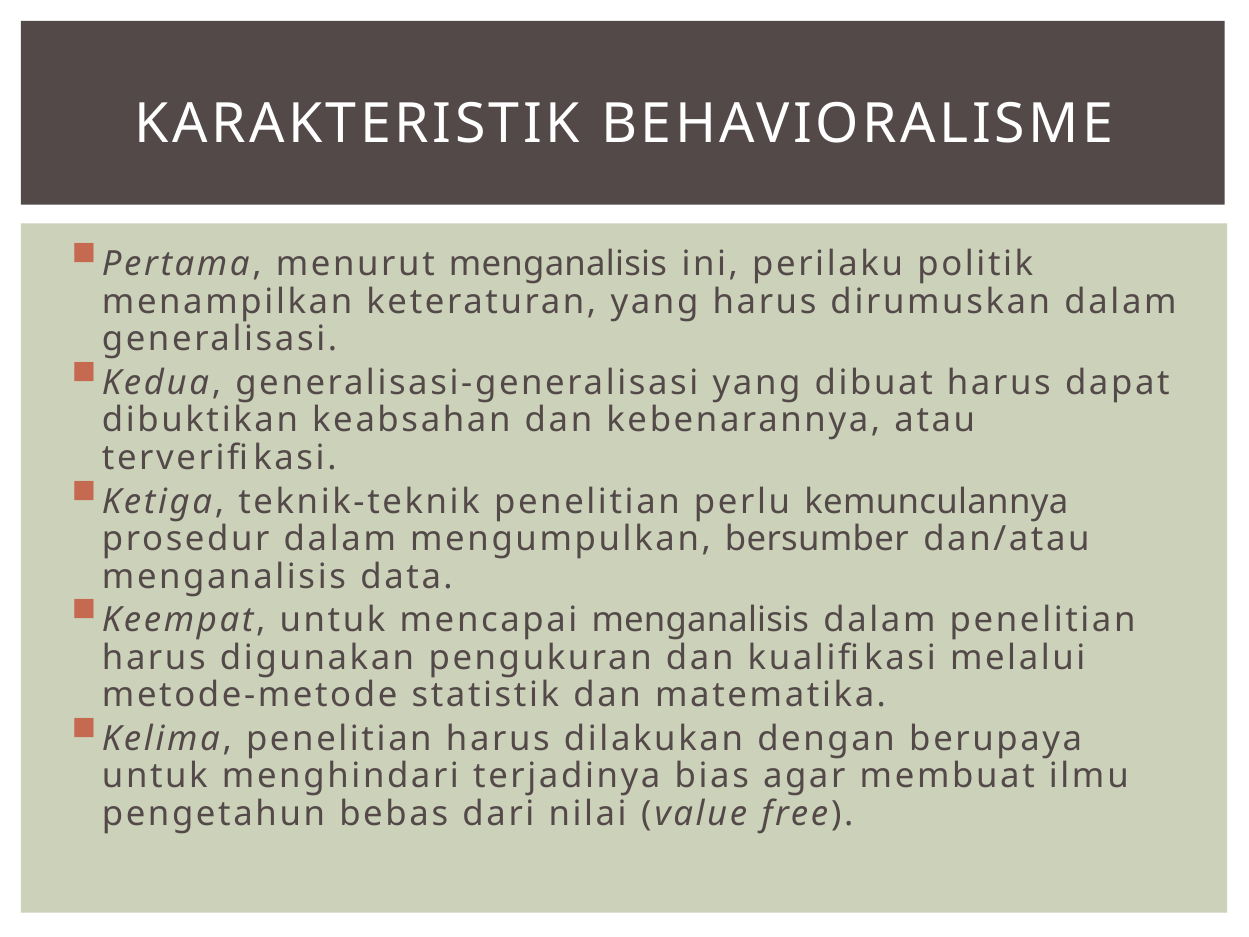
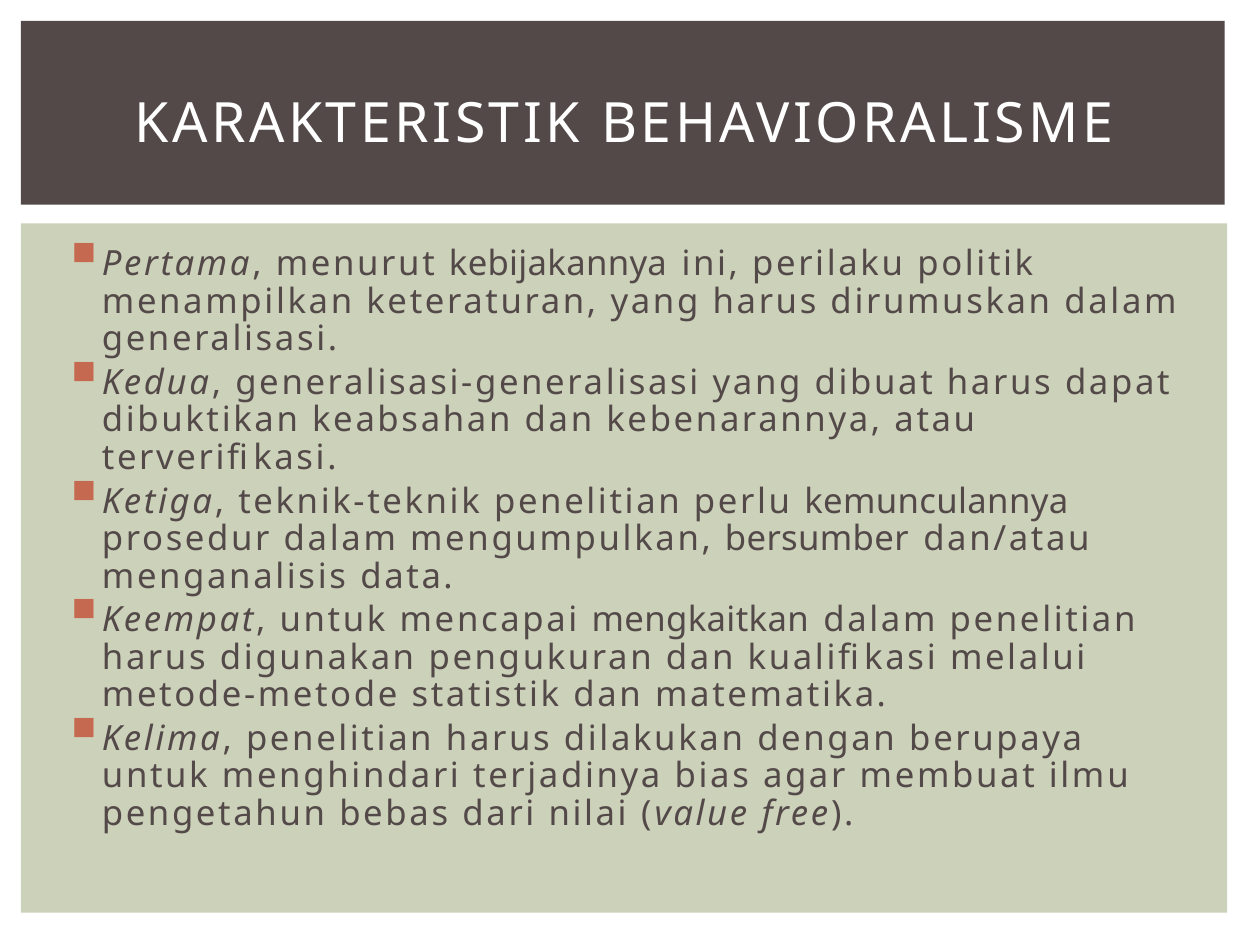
menurut menganalisis: menganalisis -> kebijakannya
mencapai menganalisis: menganalisis -> mengkaitkan
